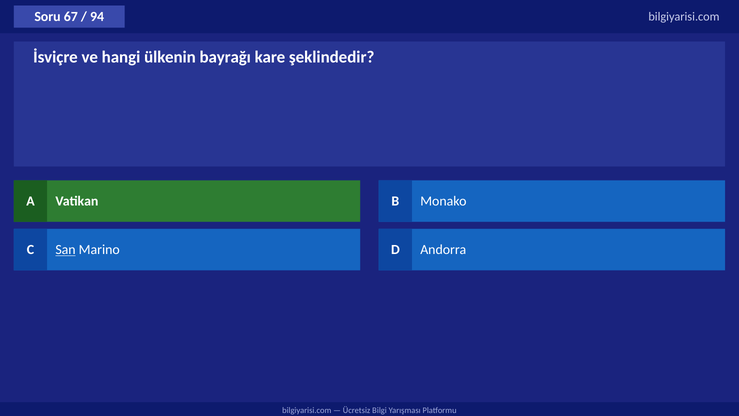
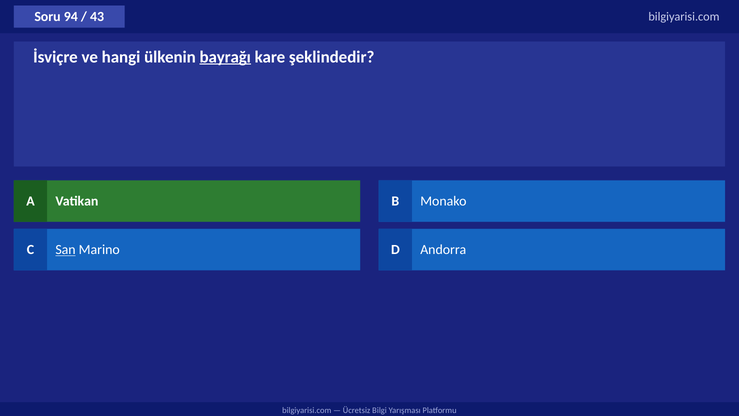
67: 67 -> 94
94: 94 -> 43
bayrağı underline: none -> present
